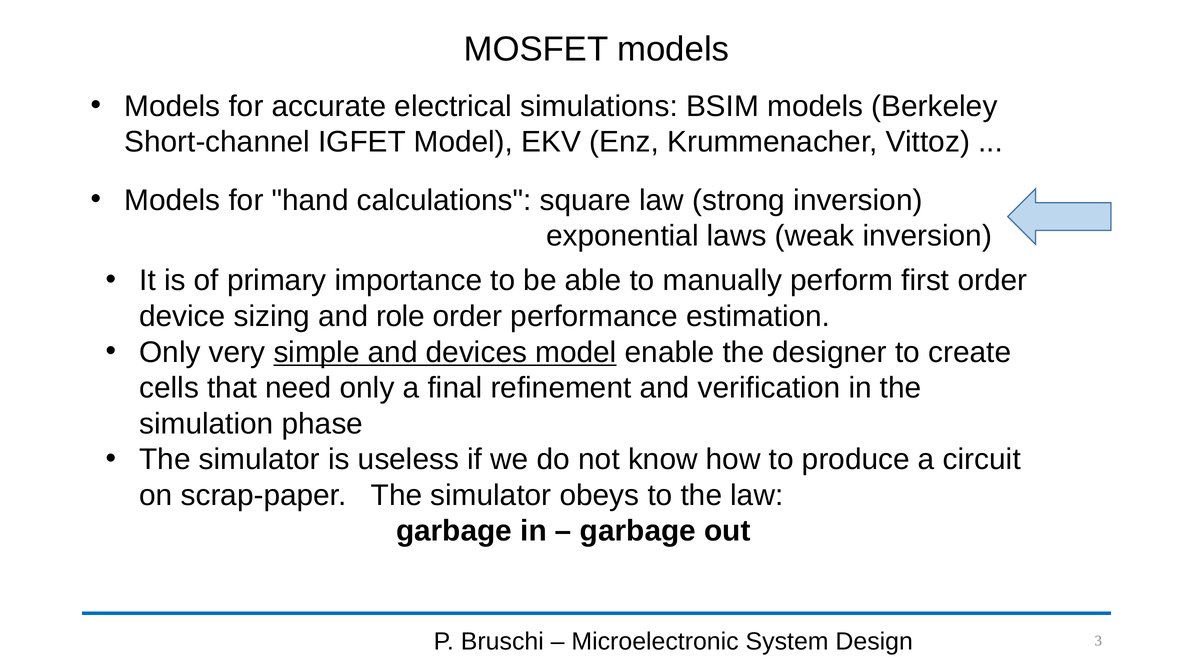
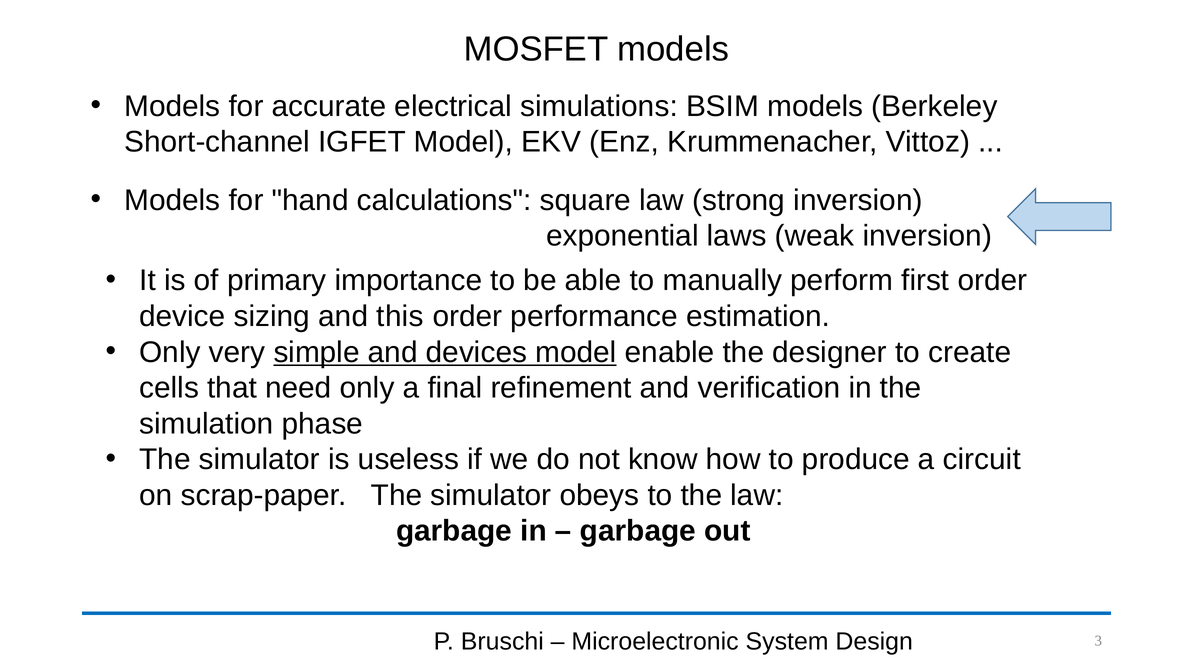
role: role -> this
